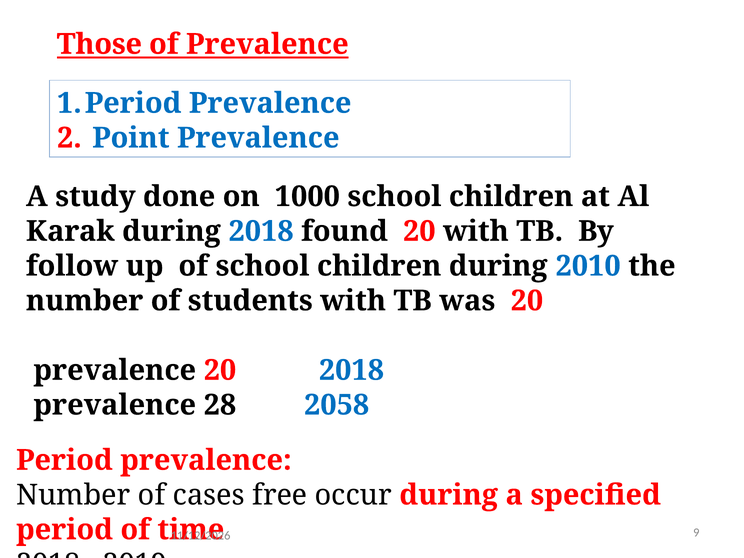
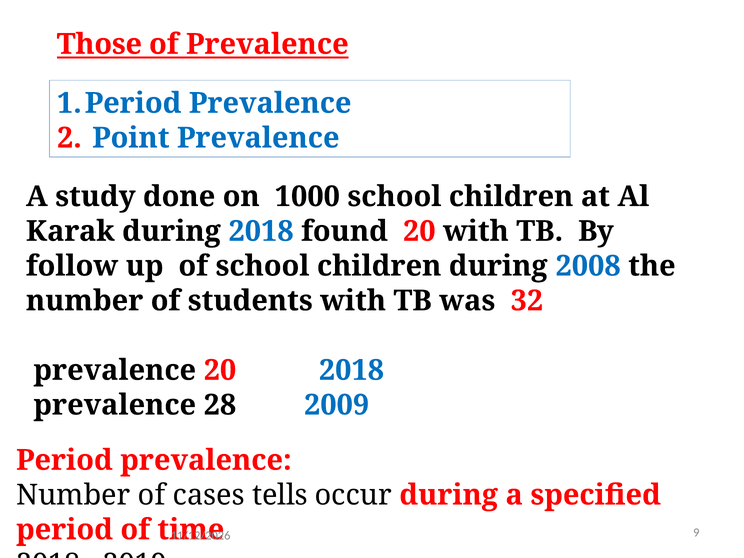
2010: 2010 -> 2008
was 20: 20 -> 32
2058: 2058 -> 2009
free: free -> tells
